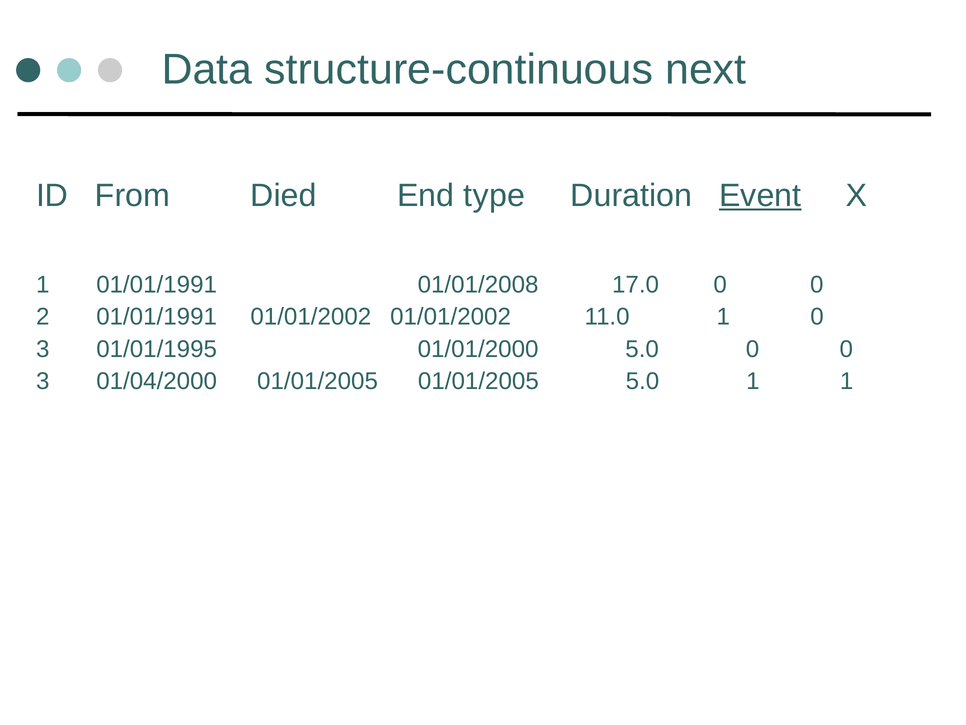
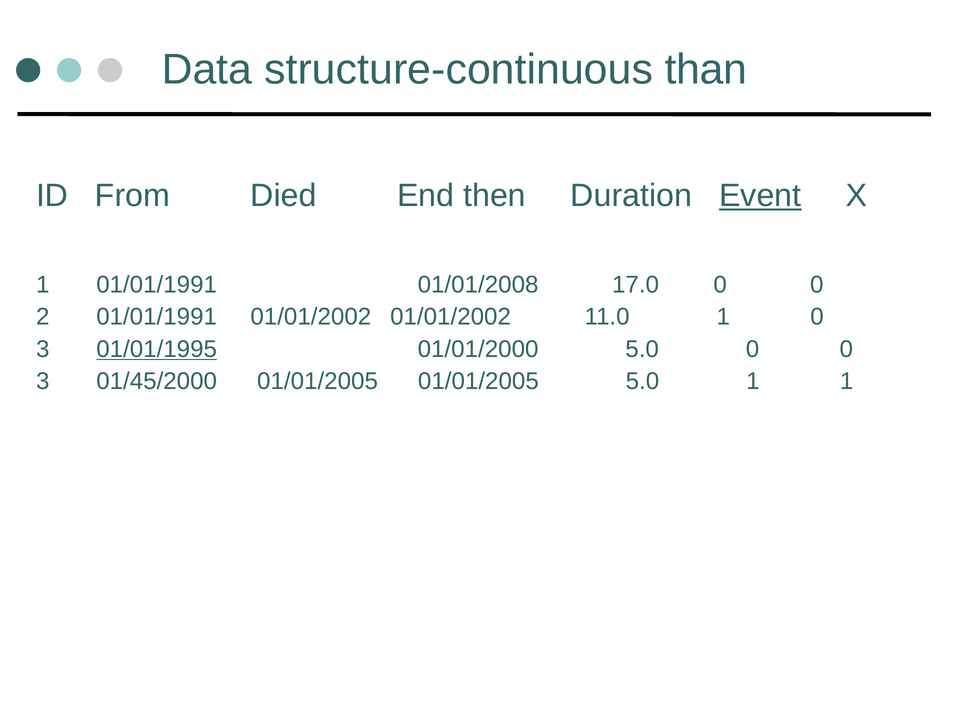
next: next -> than
type: type -> then
01/01/1995 underline: none -> present
01/04/2000: 01/04/2000 -> 01/45/2000
